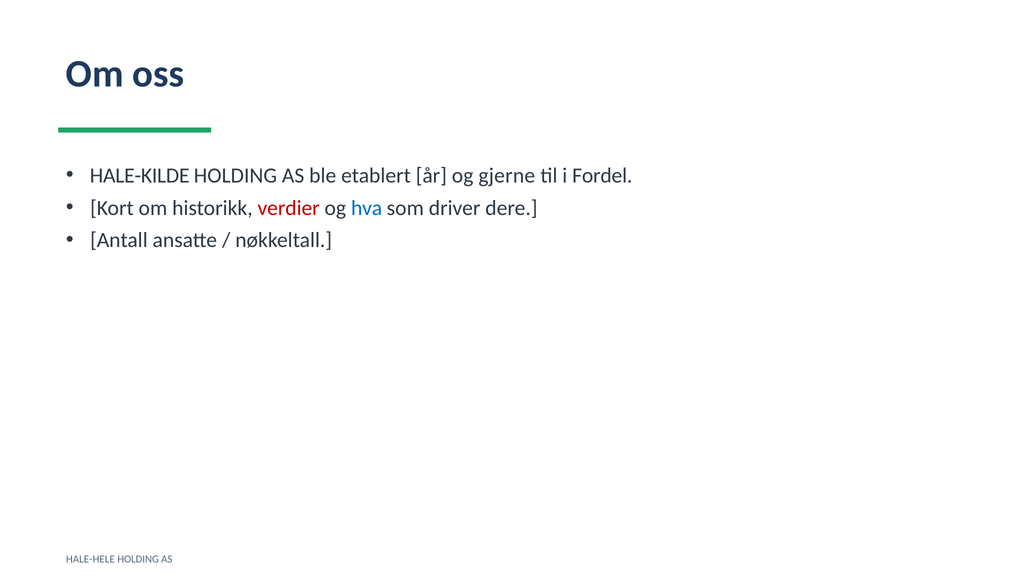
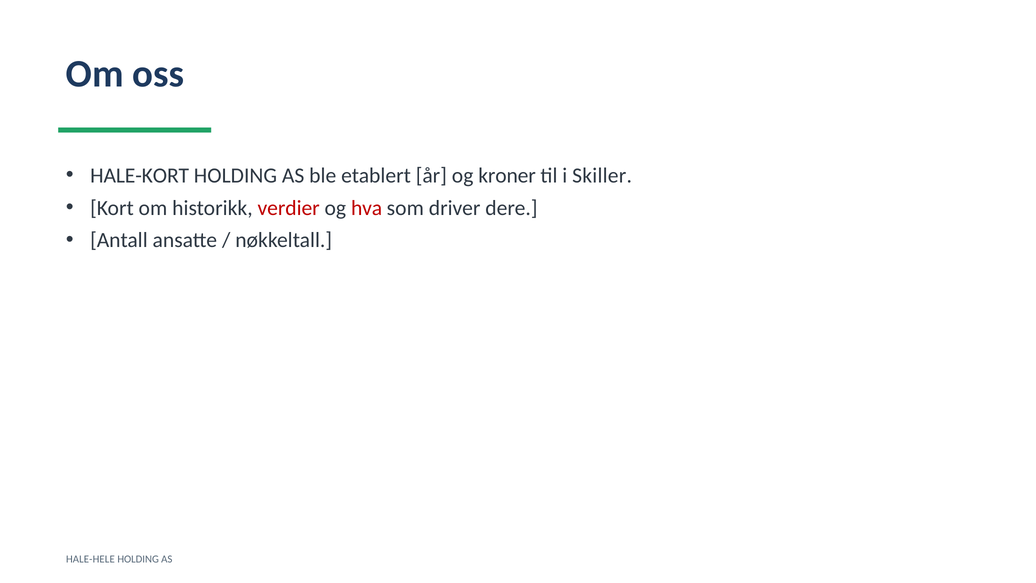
HALE-KILDE: HALE-KILDE -> HALE-KORT
gjerne: gjerne -> kroner
Fordel: Fordel -> Skiller
hva colour: blue -> red
